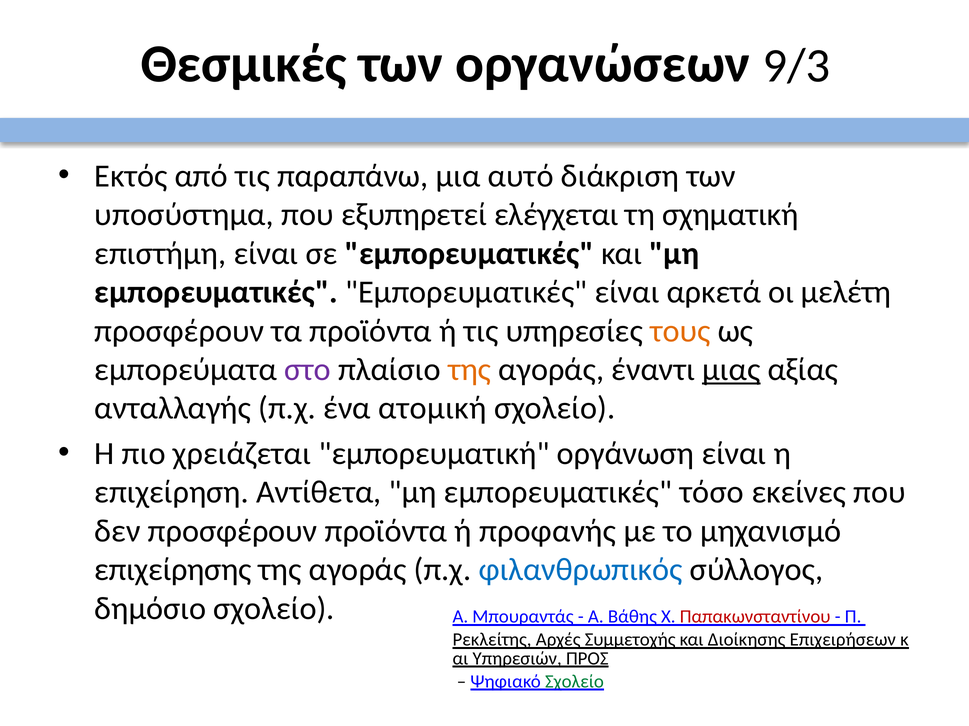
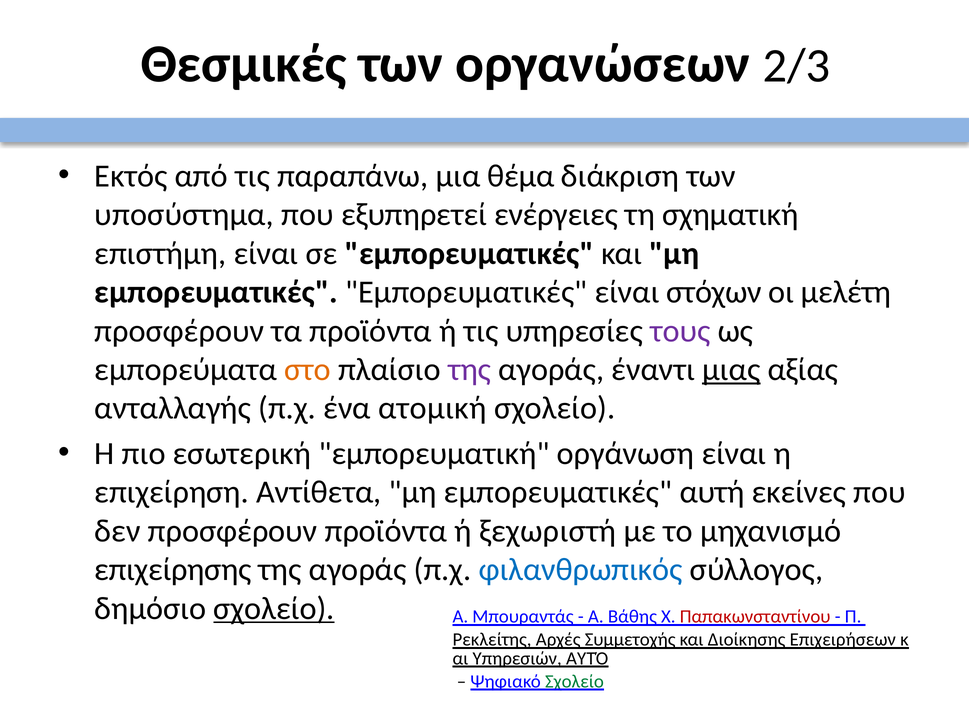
9/3: 9/3 -> 2/3
αυτό: αυτό -> θέμα
ελέγχεται: ελέγχεται -> ενέργειες
αρκετά: αρκετά -> στόχων
τους colour: orange -> purple
στο colour: purple -> orange
της at (470, 370) colour: orange -> purple
χρειάζεται: χρειάζεται -> εσωτερική
τόσο: τόσο -> αυτή
προφανής: προφανής -> ξεχωριστή
σχολείο at (274, 609) underline: none -> present
ΠΡΟΣ: ΠΡΟΣ -> ΑΥΤΌ
